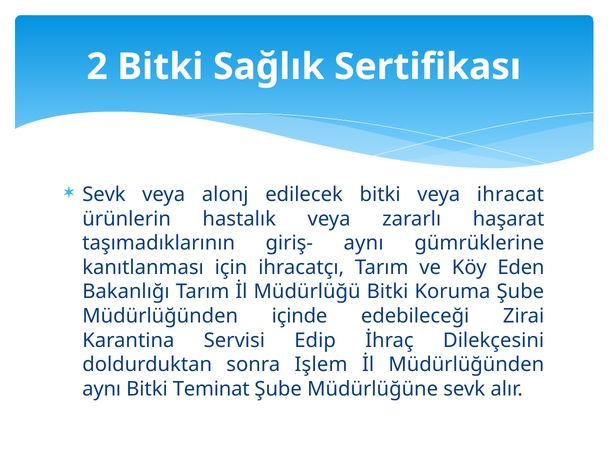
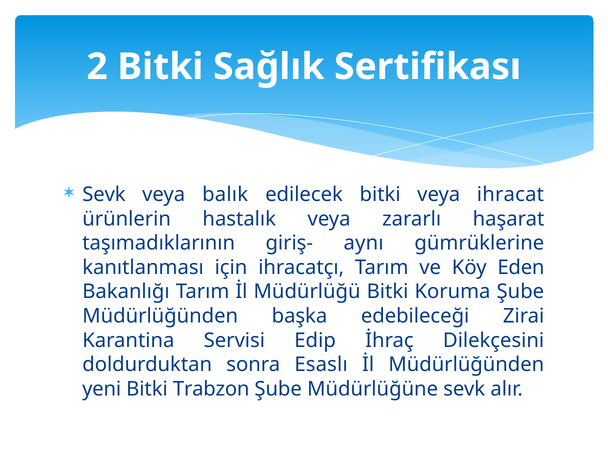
alonj: alonj -> balık
içinde: içinde -> başka
Işlem: Işlem -> Esaslı
aynı at (102, 389): aynı -> yeni
Teminat: Teminat -> Trabzon
